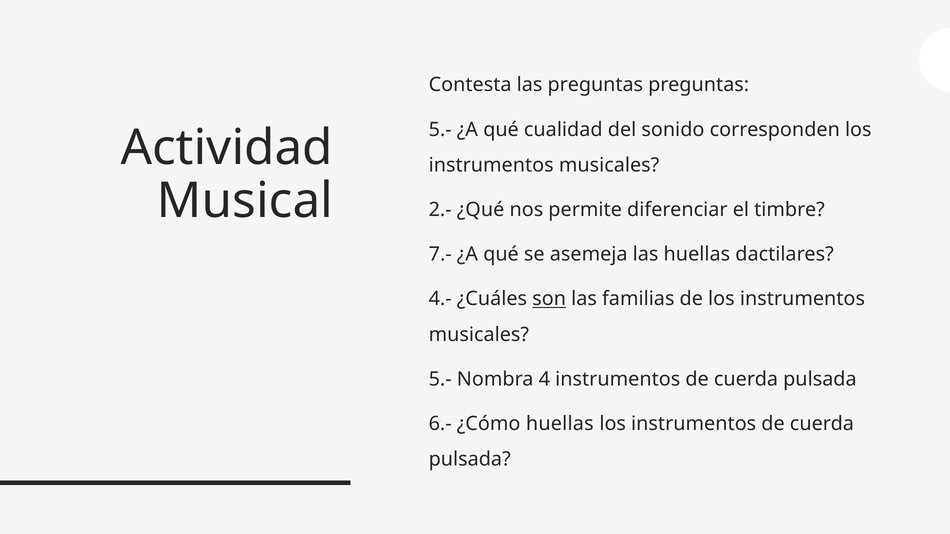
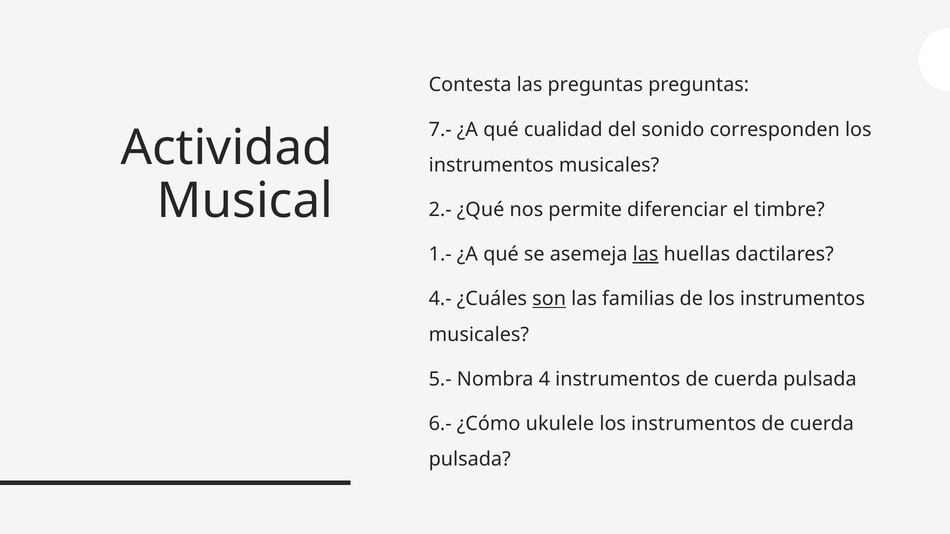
5.- at (440, 130): 5.- -> 7.-
7.-: 7.- -> 1.-
las at (646, 254) underline: none -> present
¿Cómo huellas: huellas -> ukulele
